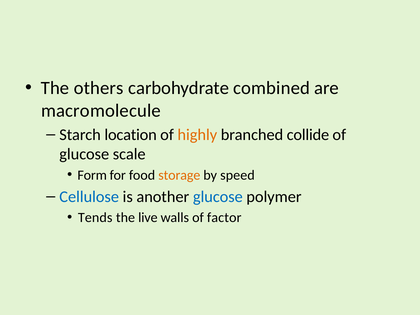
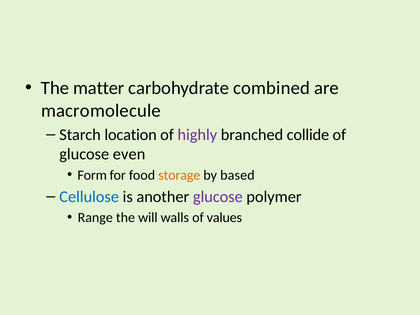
others: others -> matter
highly colour: orange -> purple
scale: scale -> even
speed: speed -> based
glucose at (218, 197) colour: blue -> purple
Tends: Tends -> Range
live: live -> will
factor: factor -> values
